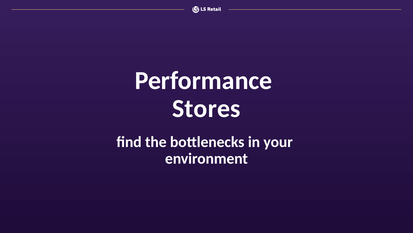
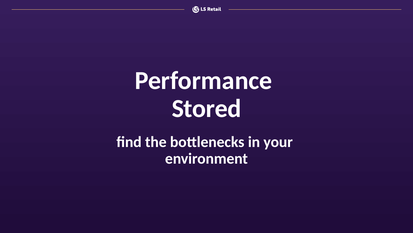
Stores: Stores -> Stored
